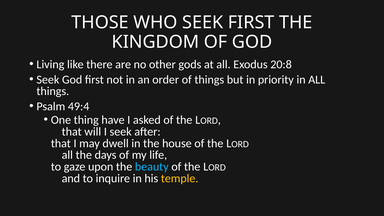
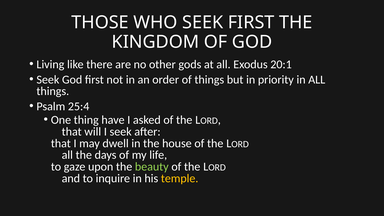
20:8: 20:8 -> 20:1
49:4: 49:4 -> 25:4
beauty colour: light blue -> light green
